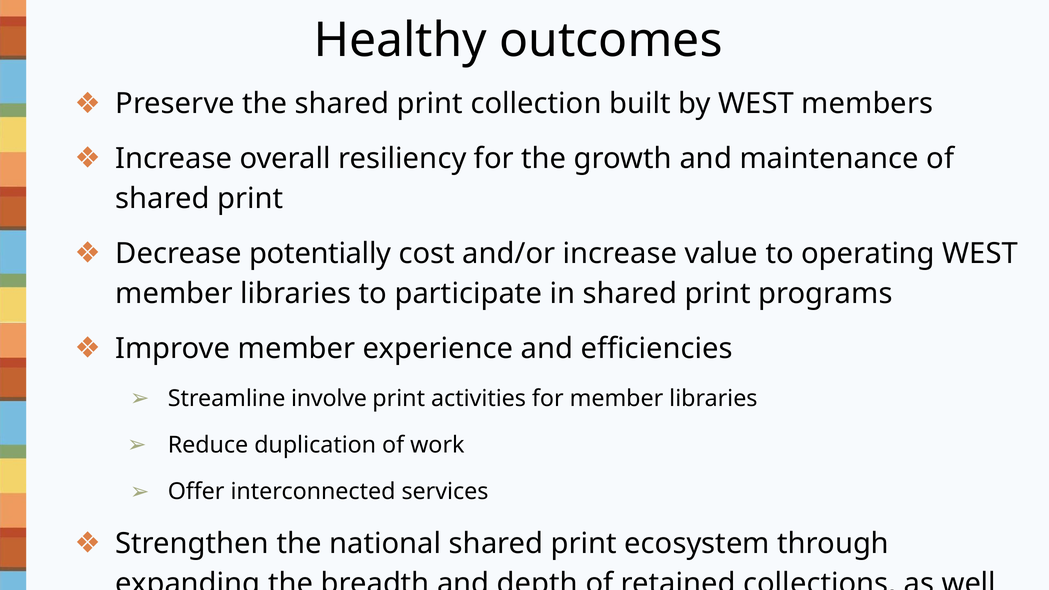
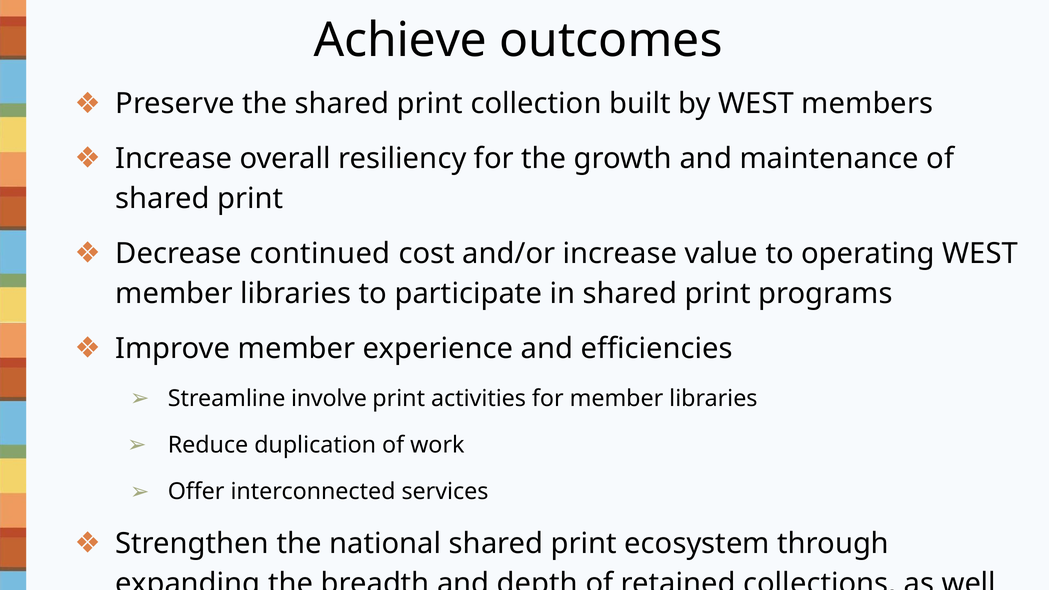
Healthy: Healthy -> Achieve
potentially: potentially -> continued
